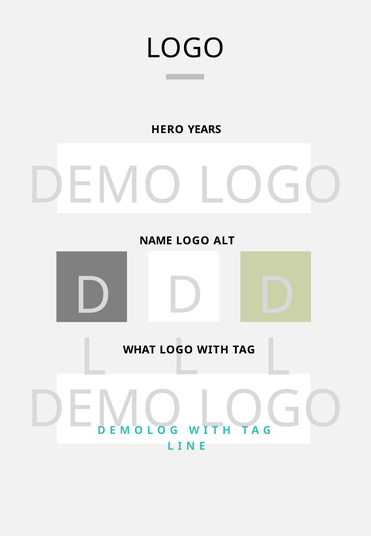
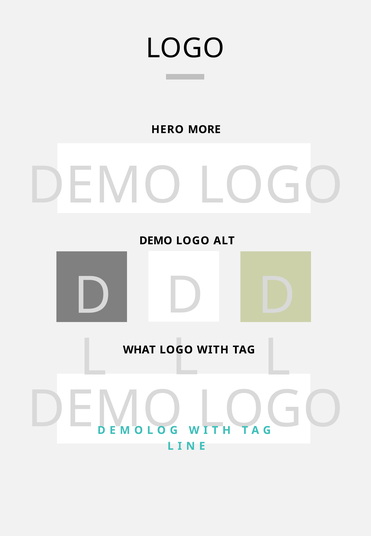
YEARS: YEARS -> MORE
NAME at (156, 241): NAME -> DEMO
